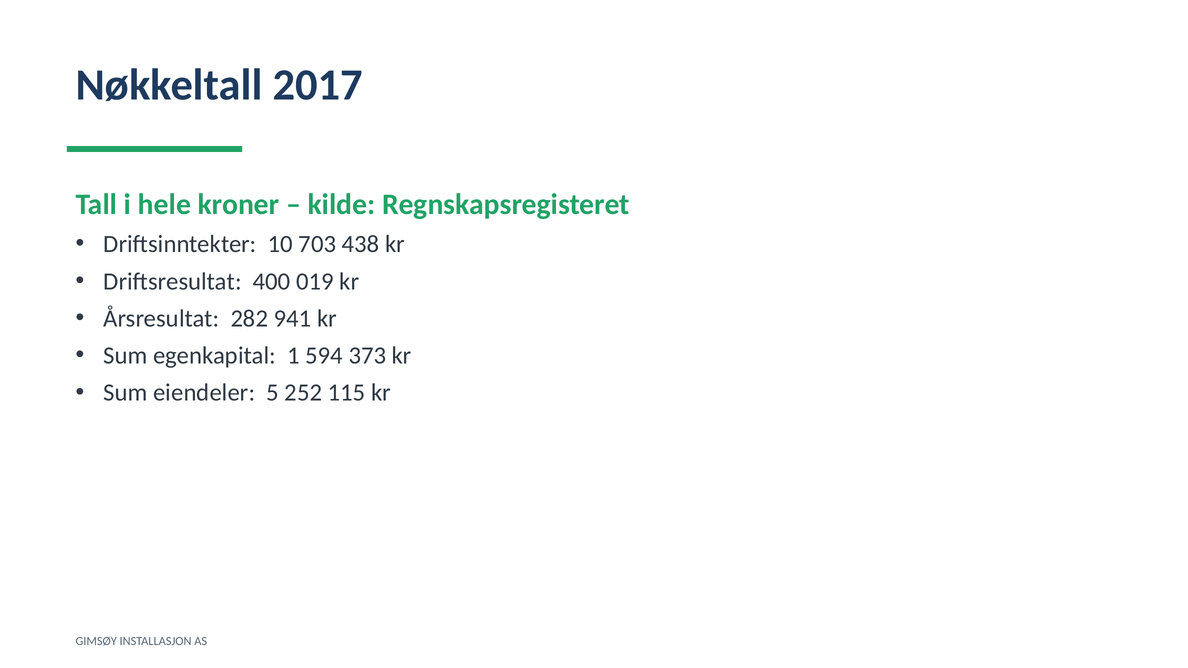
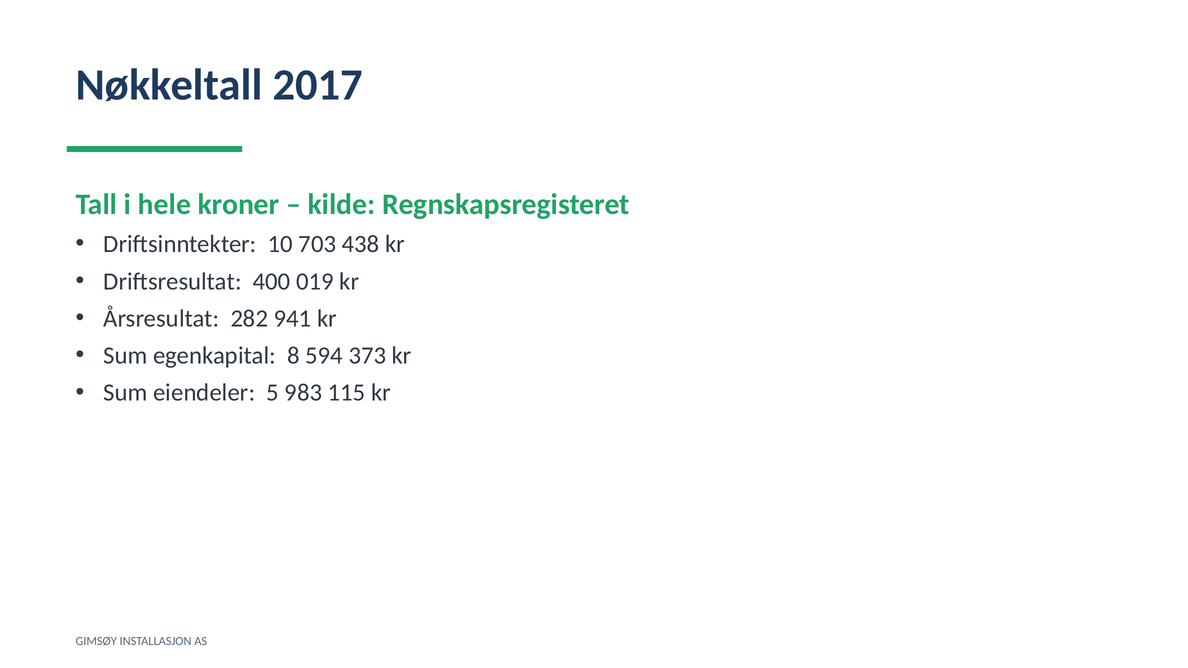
1: 1 -> 8
252: 252 -> 983
